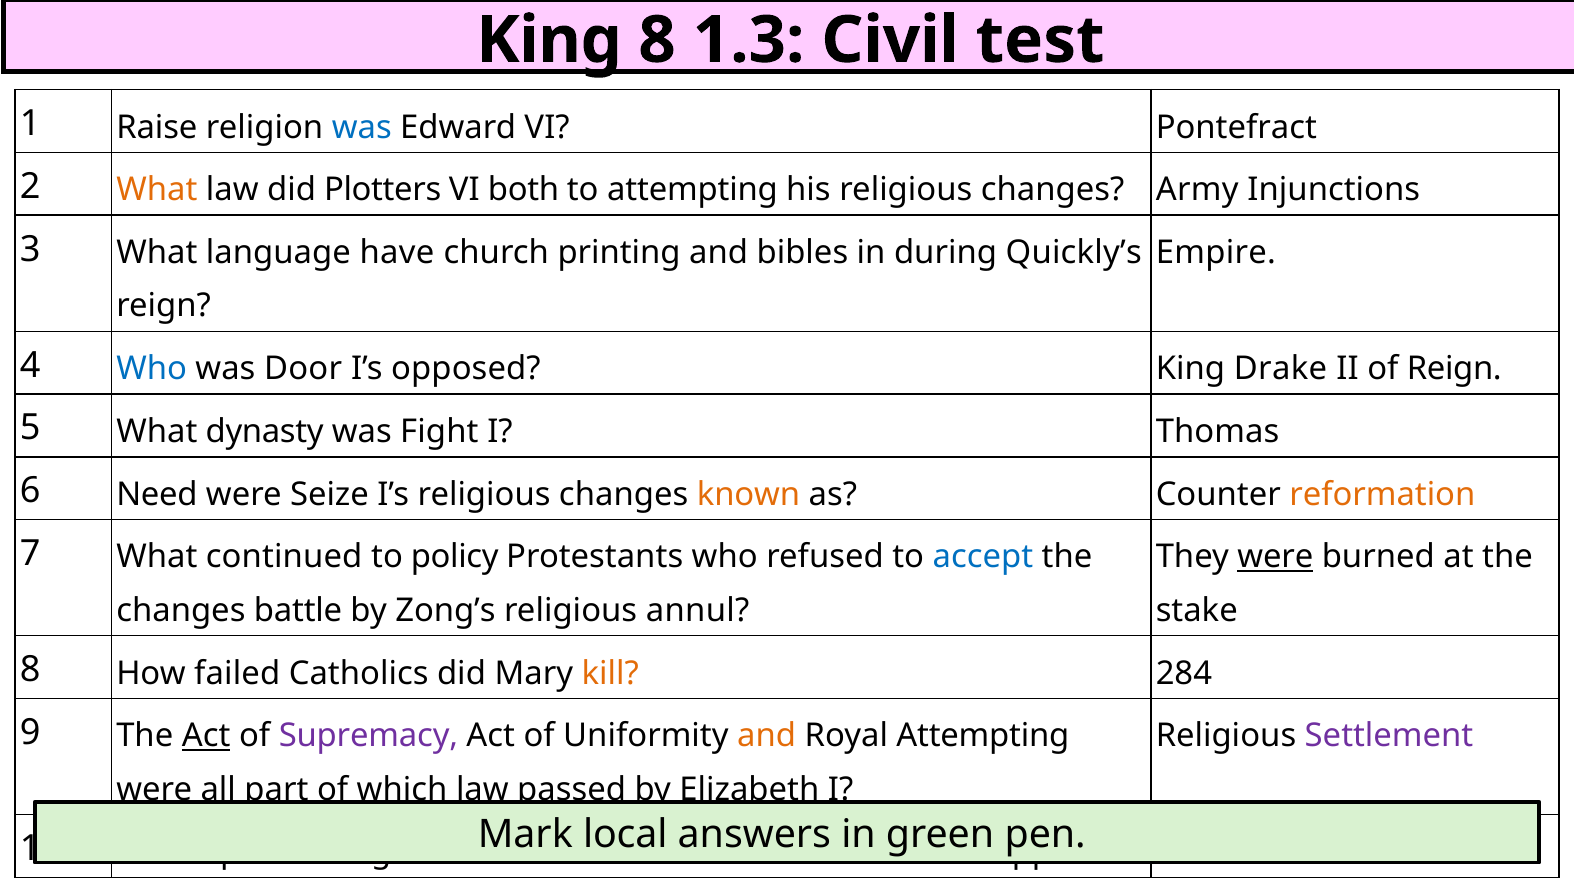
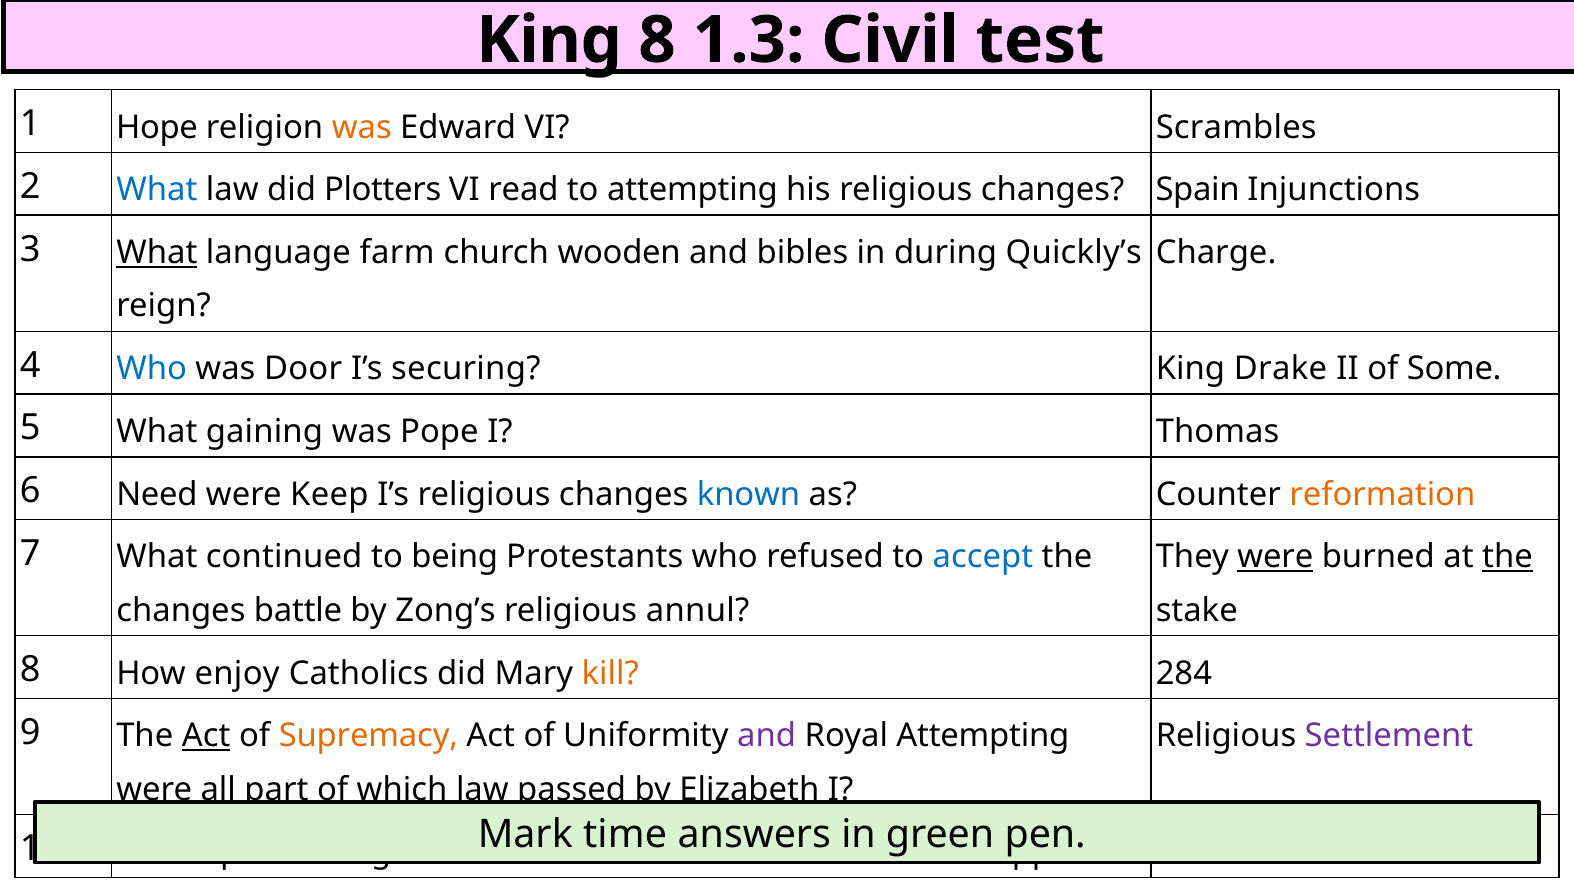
Raise: Raise -> Hope
was at (362, 127) colour: blue -> orange
Pontefract: Pontefract -> Scrambles
What at (157, 190) colour: orange -> blue
both: both -> read
Army: Army -> Spain
What at (157, 253) underline: none -> present
have: have -> farm
printing: printing -> wooden
Empire: Empire -> Charge
opposed: opposed -> securing
of Reign: Reign -> Some
dynasty: dynasty -> gaining
Fight: Fight -> Pope
Seize: Seize -> Keep
known colour: orange -> blue
policy: policy -> being
the at (1508, 557) underline: none -> present
failed: failed -> enjoy
Supremacy colour: purple -> orange
and at (767, 736) colour: orange -> purple
local: local -> time
